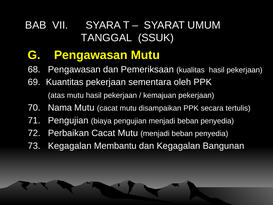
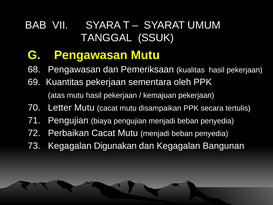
Nama: Nama -> Letter
Membantu: Membantu -> Digunakan
